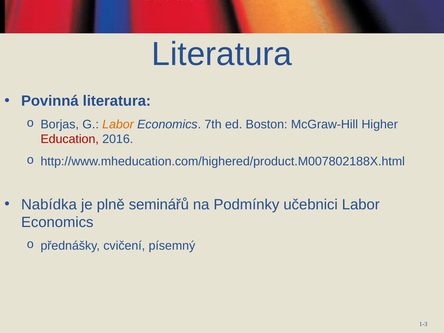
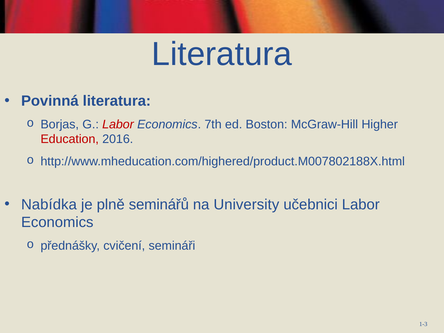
Labor at (118, 124) colour: orange -> red
Podmínky: Podmínky -> University
písemný: písemný -> semináři
